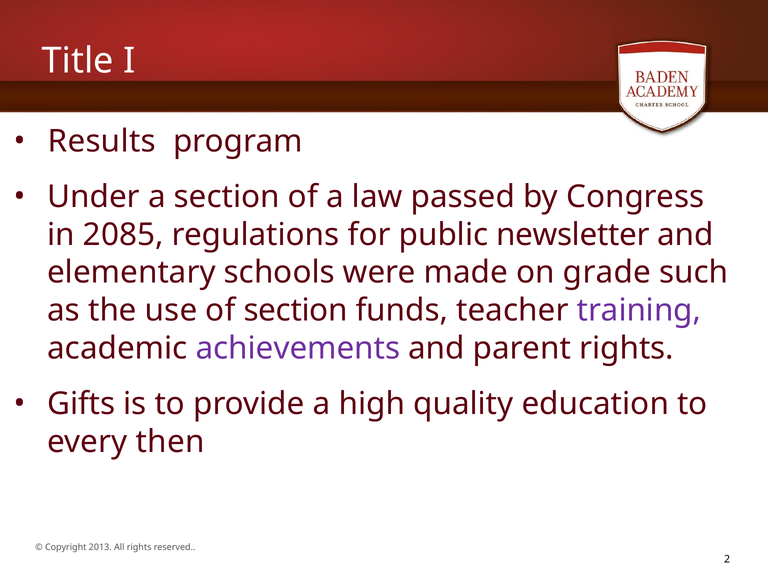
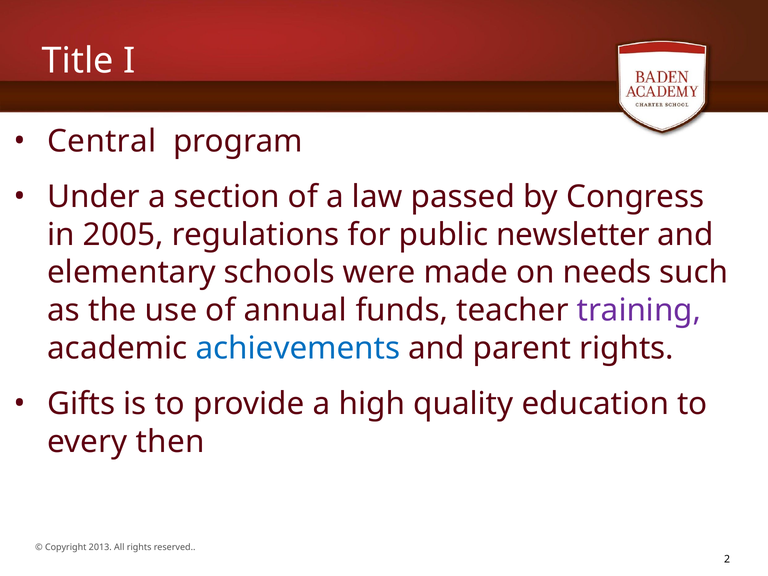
Results: Results -> Central
2085: 2085 -> 2005
grade: grade -> needs
of section: section -> annual
achievements colour: purple -> blue
